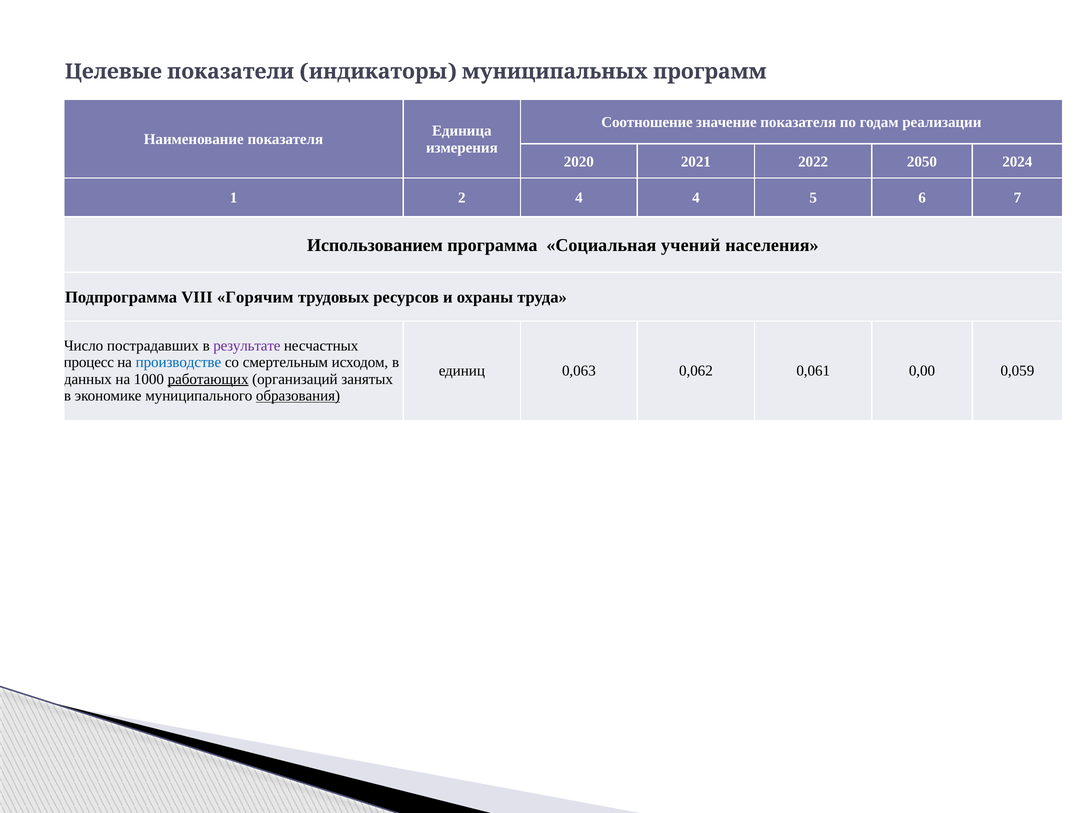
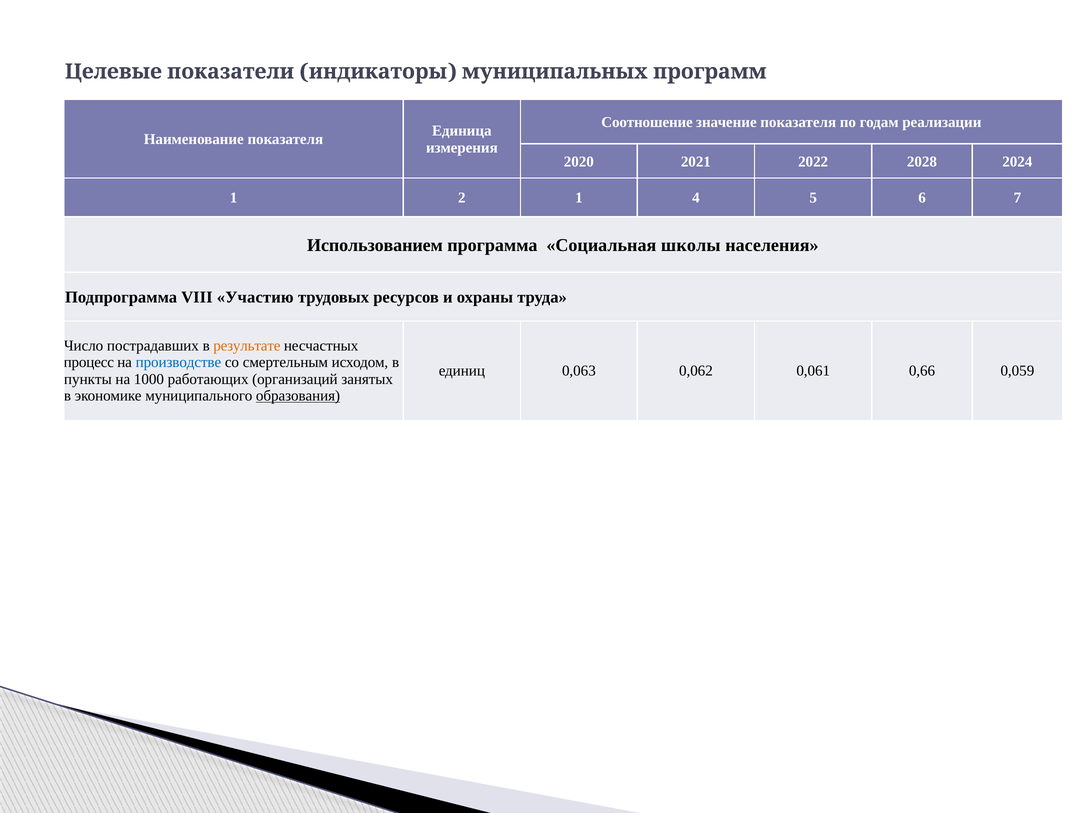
2050: 2050 -> 2028
2 4: 4 -> 1
учений: учений -> школы
Горячим: Горячим -> Участию
результате colour: purple -> orange
0,00: 0,00 -> 0,66
данных: данных -> пункты
работающих underline: present -> none
